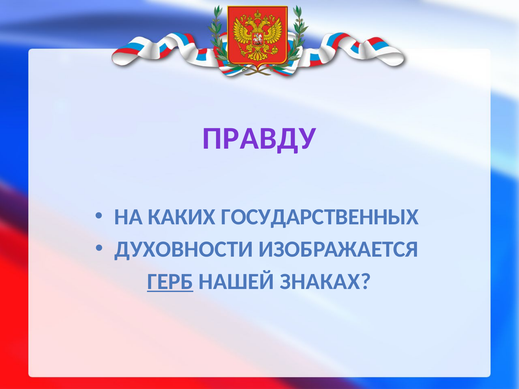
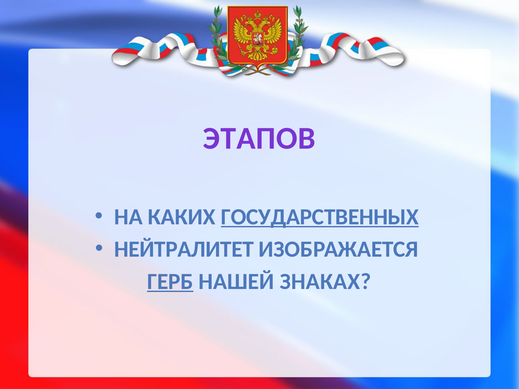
ПРАВДУ: ПРАВДУ -> ЭТАПОВ
ГОСУДАРСТВЕННЫХ underline: none -> present
ДУХОВНОСТИ: ДУХОВНОСТИ -> НЕЙТРАЛИТЕТ
